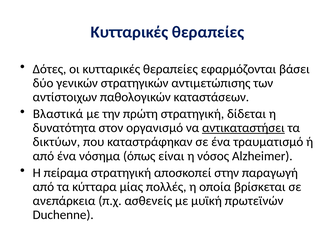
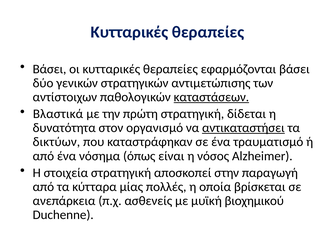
Δότες at (49, 69): Δότες -> Βάσει
καταστάσεων underline: none -> present
πείραμα: πείραμα -> στοιχεία
πρωτεϊνών: πρωτεϊνών -> βιοχημικού
